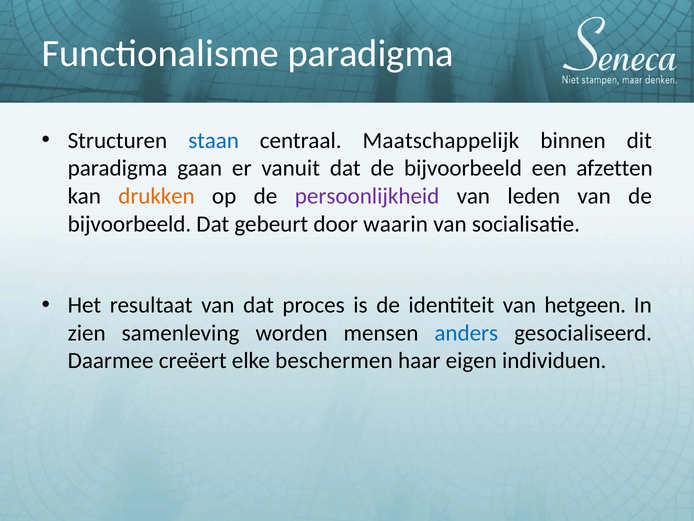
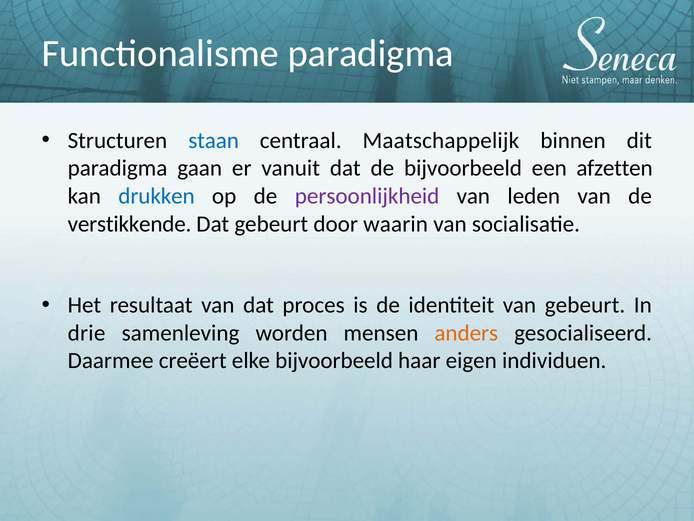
drukken colour: orange -> blue
bijvoorbeeld at (129, 224): bijvoorbeeld -> verstikkende
van hetgeen: hetgeen -> gebeurt
zien: zien -> drie
anders colour: blue -> orange
elke beschermen: beschermen -> bijvoorbeeld
